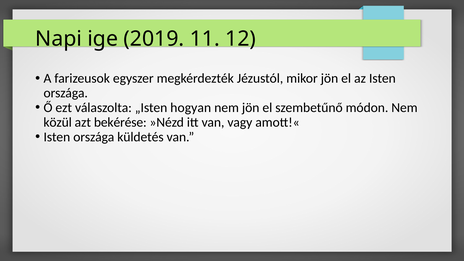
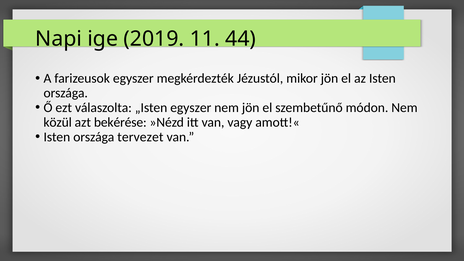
12: 12 -> 44
„Isten hogyan: hogyan -> egyszer
küldetés: küldetés -> tervezet
